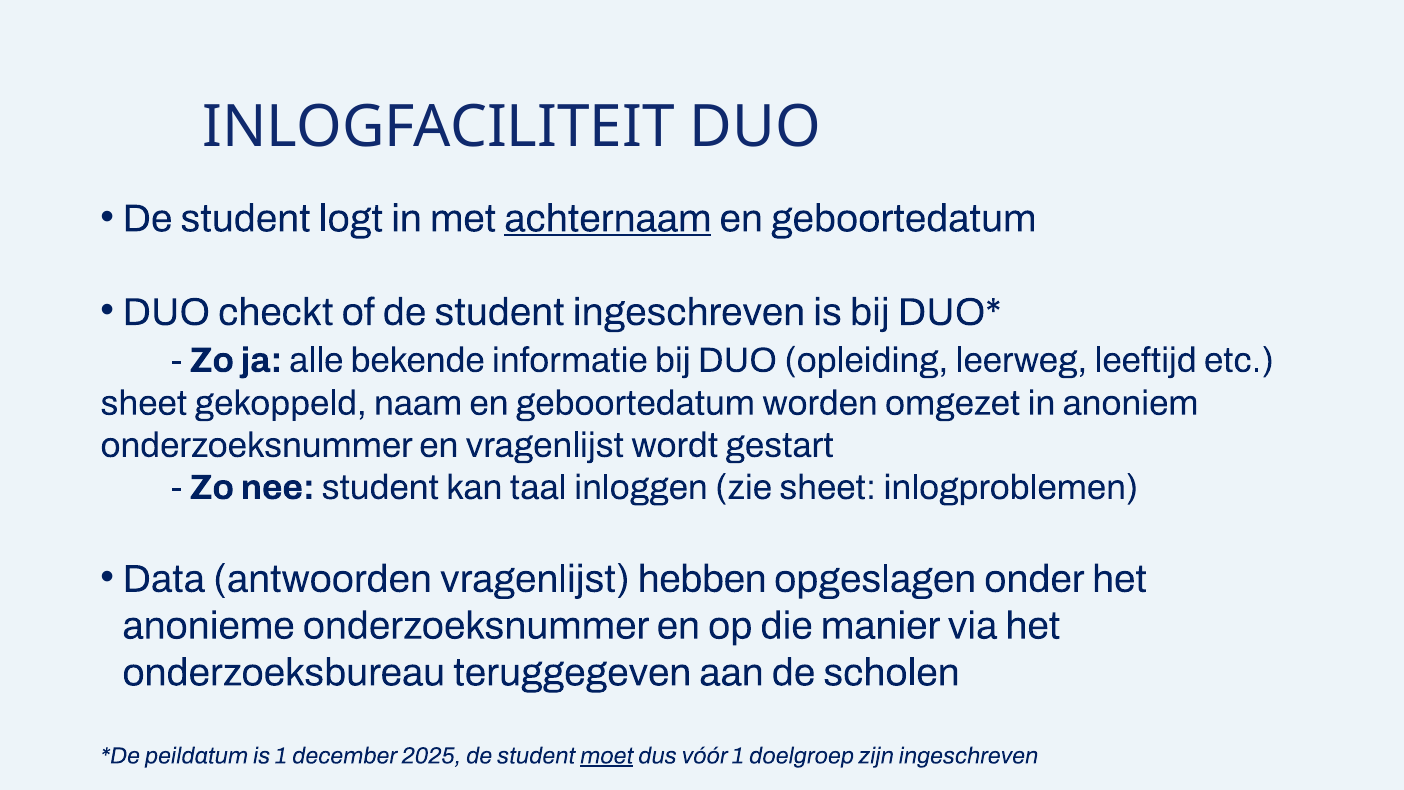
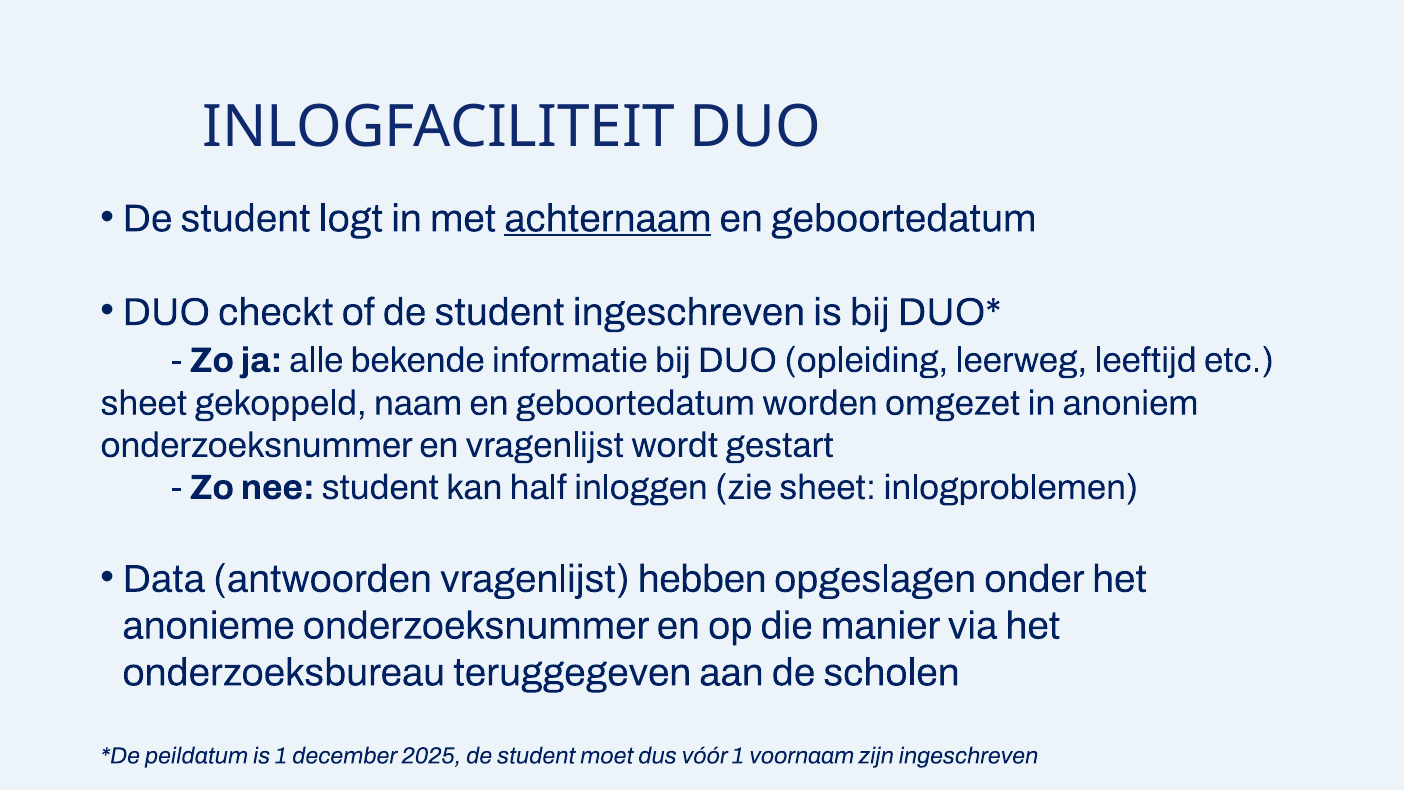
taal: taal -> half
moet underline: present -> none
doelgroep: doelgroep -> voornaam
